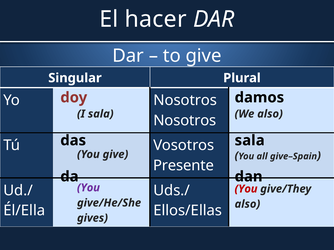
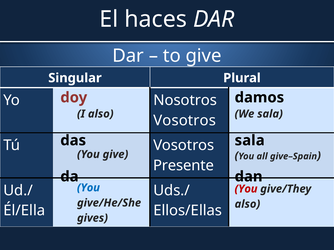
hacer: hacer -> haces
I sala: sala -> also
We also: also -> sala
Nosotros at (185, 121): Nosotros -> Vosotros
You at (88, 188) colour: purple -> blue
